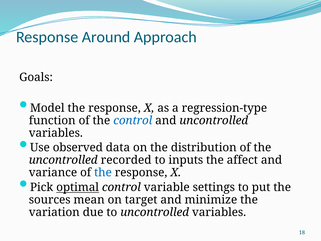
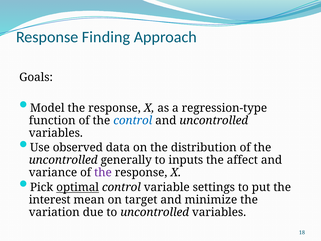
Around: Around -> Finding
recorded: recorded -> generally
the at (103, 172) colour: blue -> purple
sources: sources -> interest
